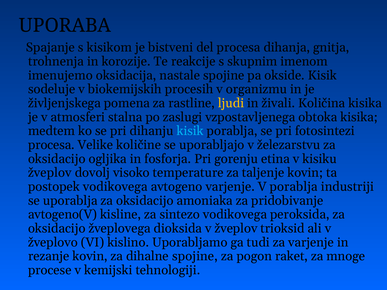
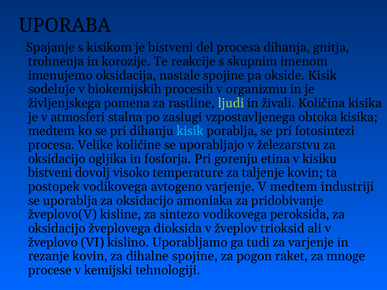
ljudi colour: yellow -> light green
žveplov at (50, 173): žveplov -> bistveni
V porablja: porablja -> medtem
avtogeno(V: avtogeno(V -> žveplovo(V
